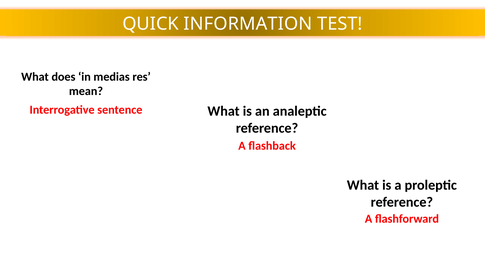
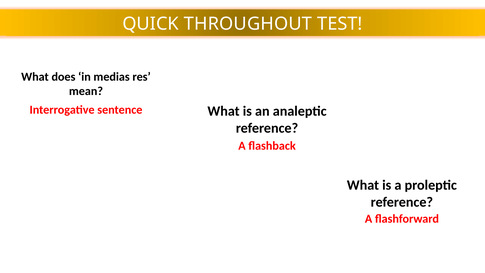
INFORMATION: INFORMATION -> THROUGHOUT
